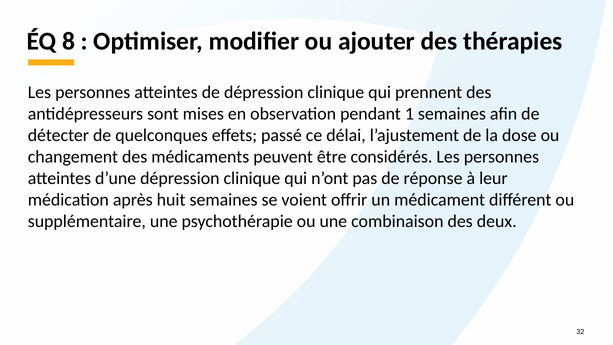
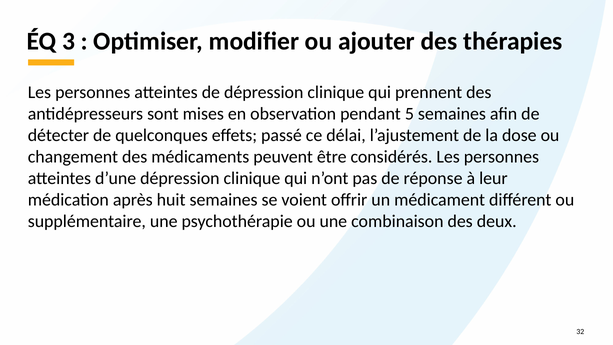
8: 8 -> 3
1: 1 -> 5
